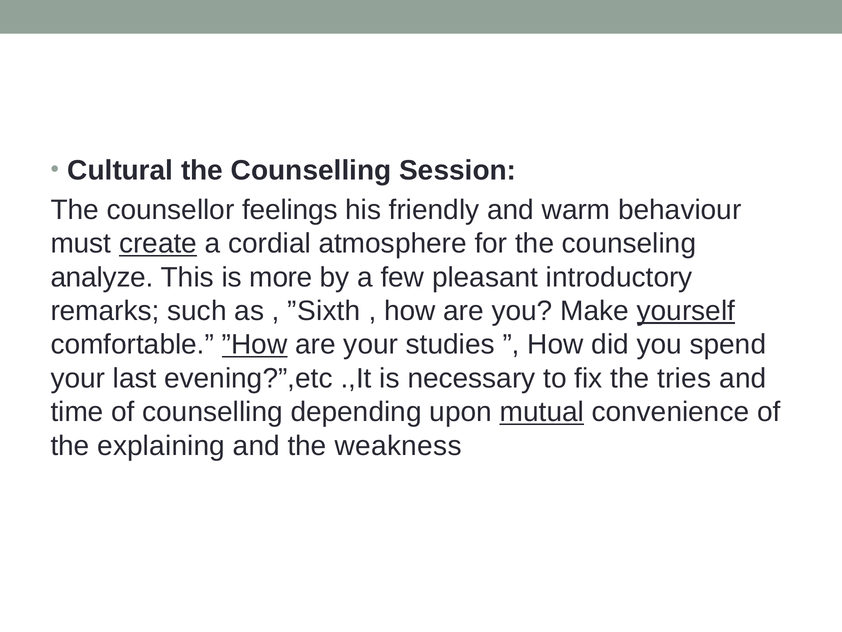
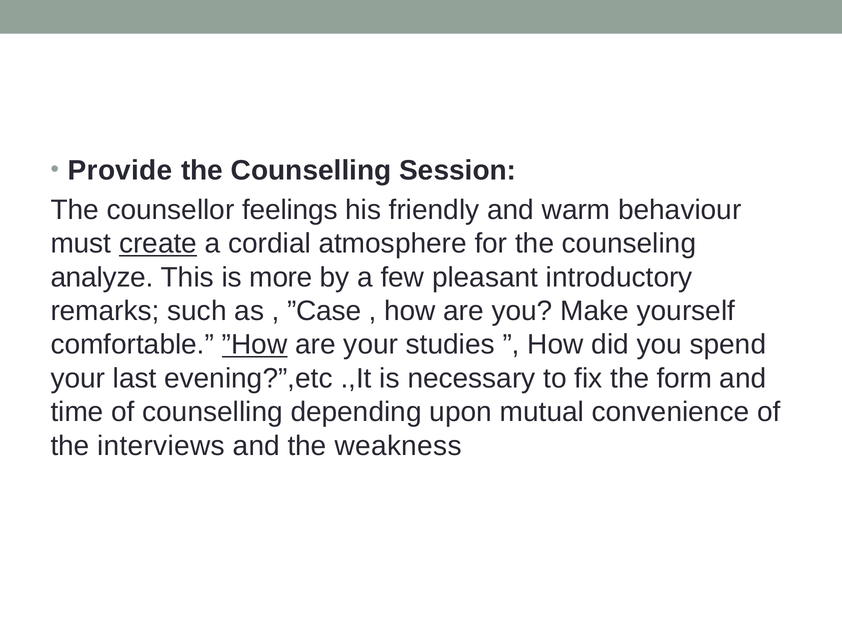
Cultural: Cultural -> Provide
”Sixth: ”Sixth -> ”Case
yourself underline: present -> none
tries: tries -> form
mutual underline: present -> none
explaining: explaining -> interviews
